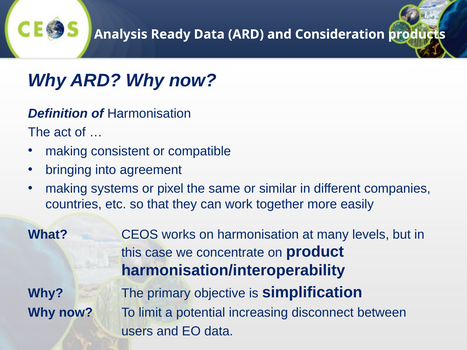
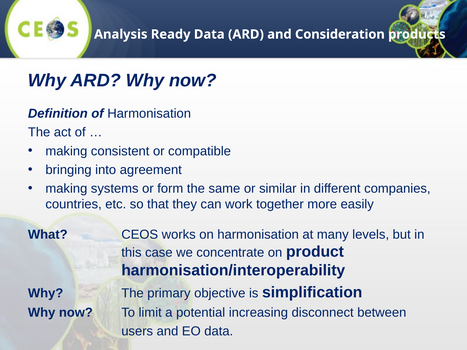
pixel: pixel -> form
